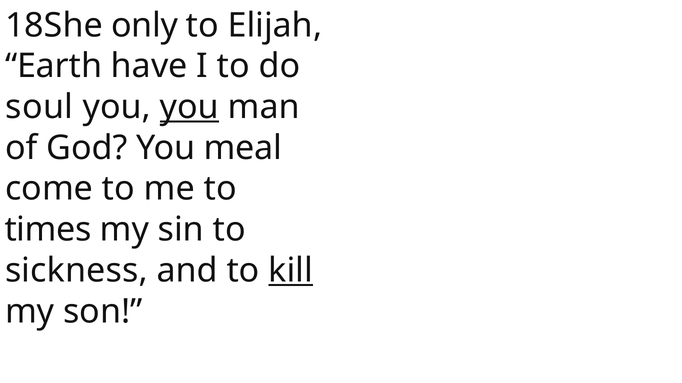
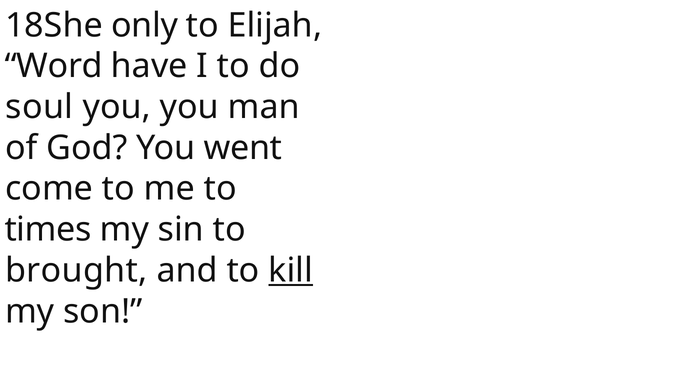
Earth: Earth -> Word
you at (189, 107) underline: present -> none
meal: meal -> went
sickness: sickness -> brought
